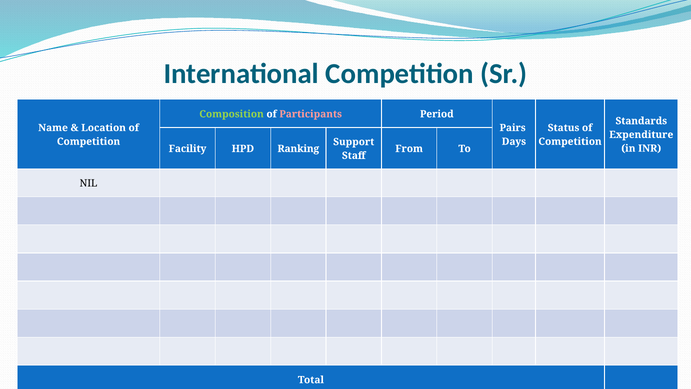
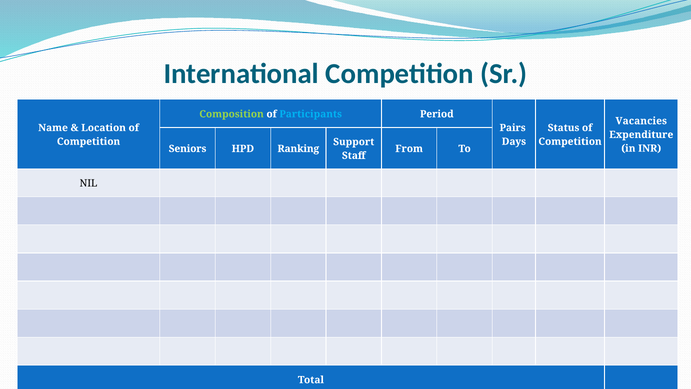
Participants colour: pink -> light blue
Standards: Standards -> Vacancies
Facility: Facility -> Seniors
